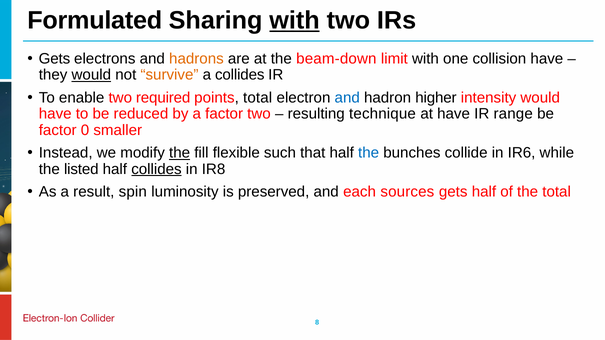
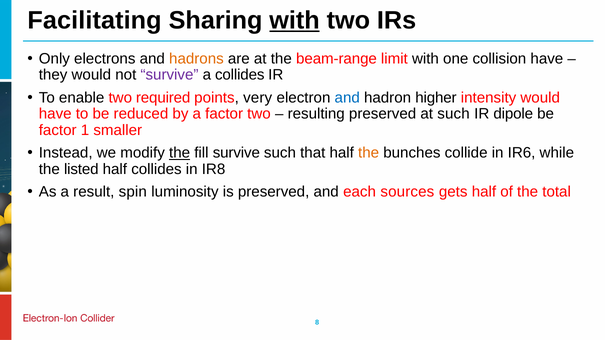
Formulated: Formulated -> Facilitating
Gets at (54, 59): Gets -> Only
beam-down: beam-down -> beam-range
would at (91, 75) underline: present -> none
survive at (170, 75) colour: orange -> purple
points total: total -> very
resulting technique: technique -> preserved
at have: have -> such
range: range -> dipole
0: 0 -> 1
fill flexible: flexible -> survive
the at (369, 153) colour: blue -> orange
collides at (156, 169) underline: present -> none
